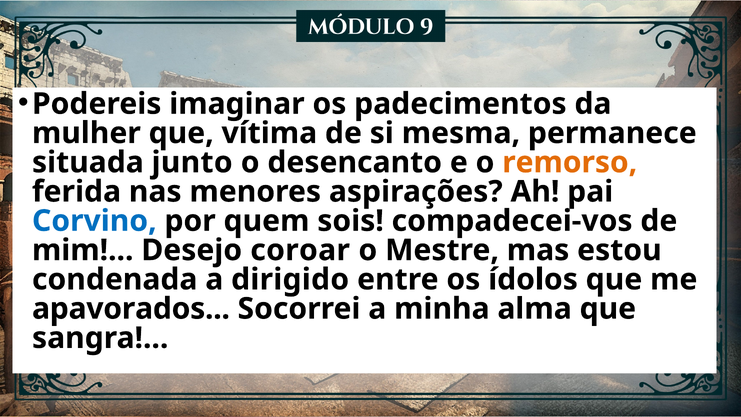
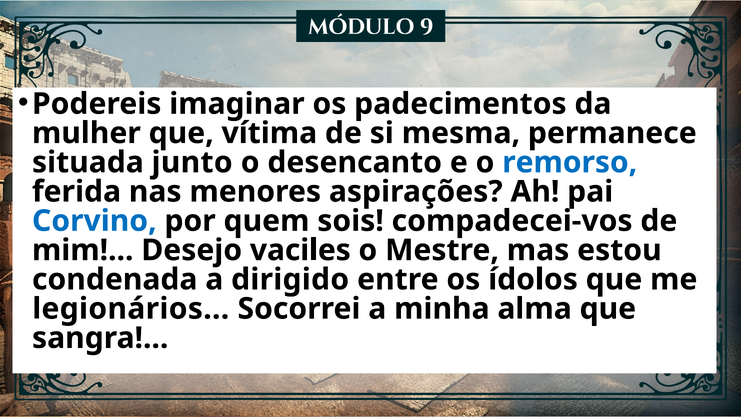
remorso colour: orange -> blue
coroar: coroar -> vaciles
apavorados: apavorados -> legionários
